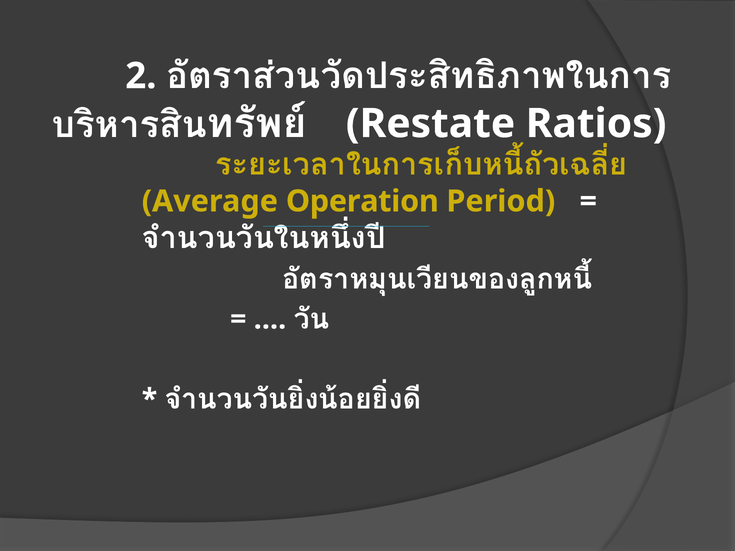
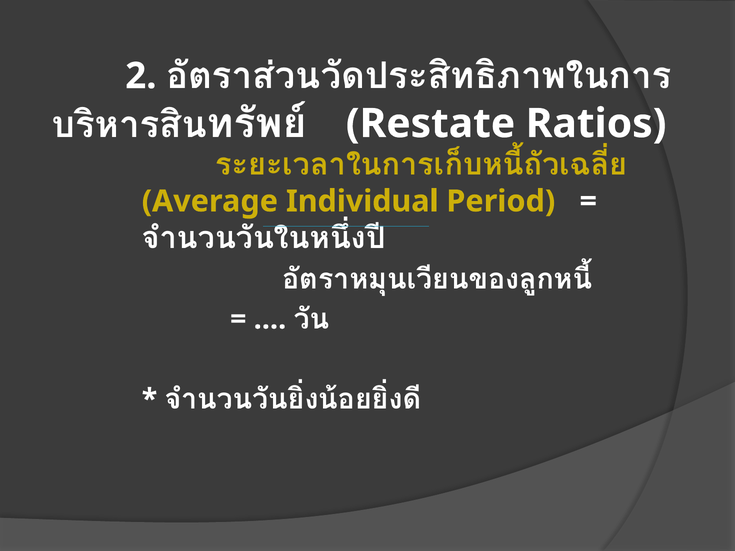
Operation: Operation -> Individual
